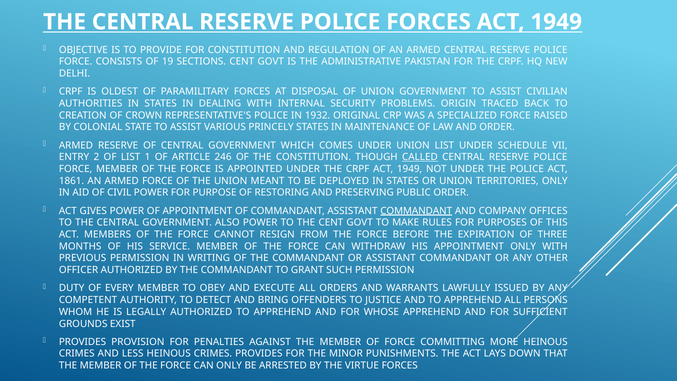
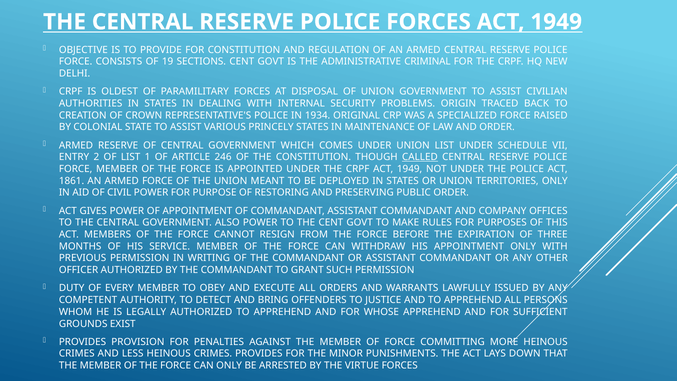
PAKISTAN: PAKISTAN -> CRIMINAL
1932: 1932 -> 1934
COMMANDANT at (416, 211) underline: present -> none
